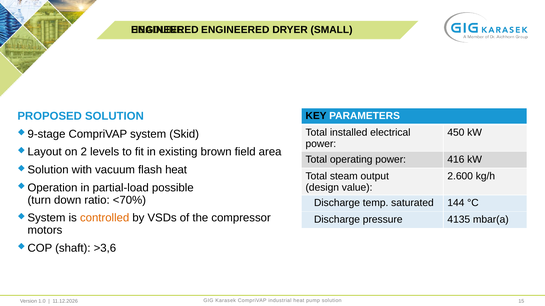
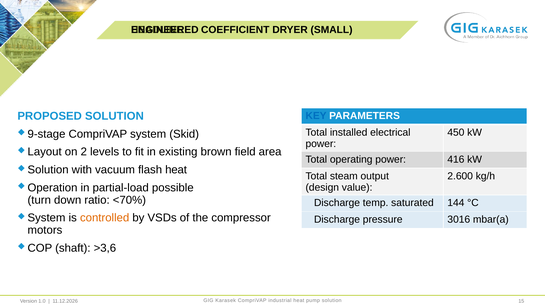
ENGINEERED at (235, 30): ENGINEERED -> COEFFICIENT
KEY colour: black -> blue
4135: 4135 -> 3016
